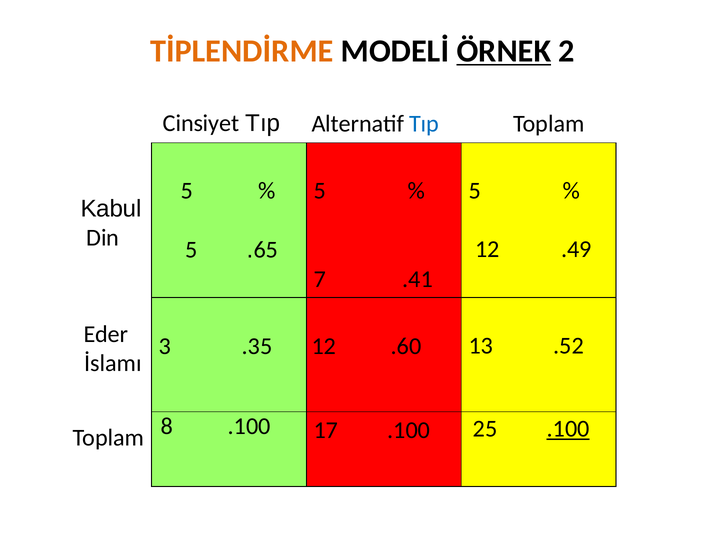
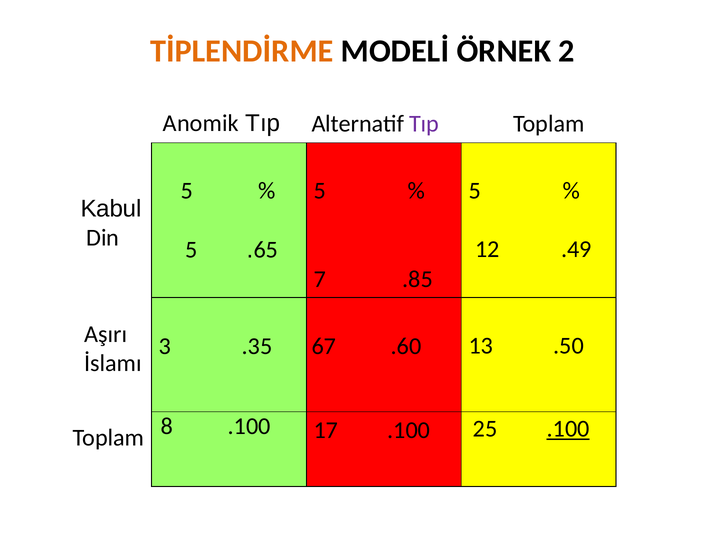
ÖRNEK underline: present -> none
Cinsiyet: Cinsiyet -> Anomik
Tıp at (424, 124) colour: blue -> purple
.41: .41 -> .85
Eder: Eder -> Aşırı
.52: .52 -> .50
.35 12: 12 -> 67
